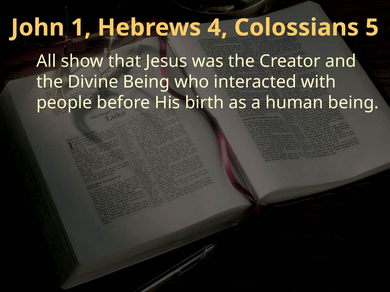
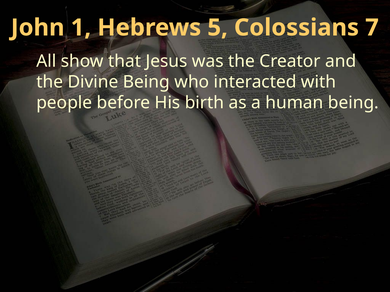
4: 4 -> 5
5: 5 -> 7
